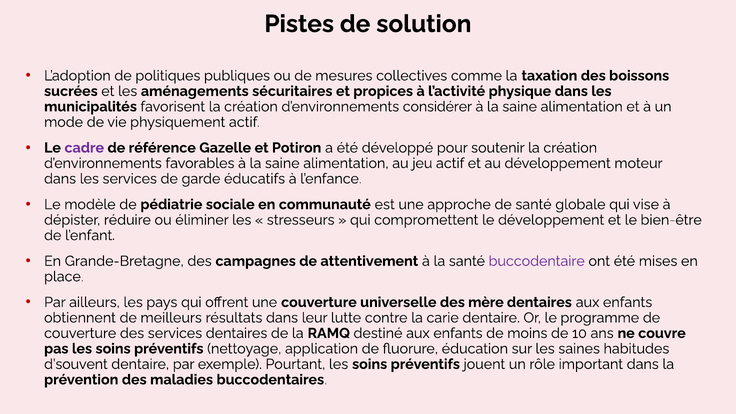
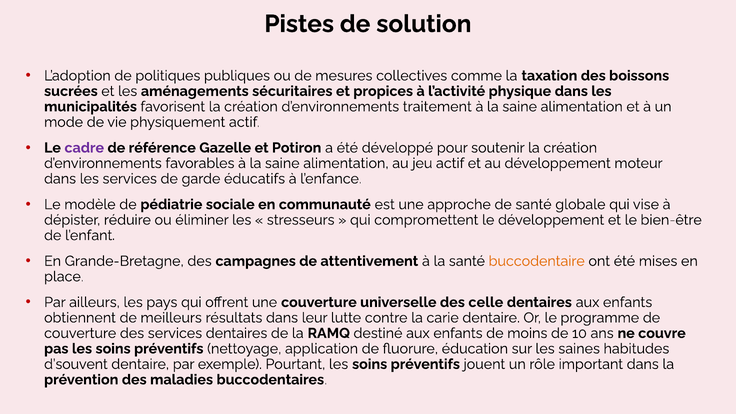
considérer: considérer -> traitement
buccodentaire colour: purple -> orange
mère: mère -> celle
